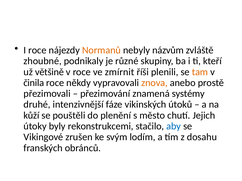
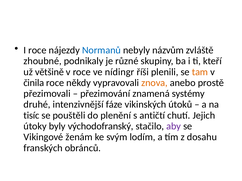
Normanů colour: orange -> blue
zmírnit: zmírnit -> nídingr
kůží: kůží -> tisíc
město: město -> antičtí
rekonstrukcemi: rekonstrukcemi -> východofranský
aby colour: blue -> purple
zrušen: zrušen -> ženám
